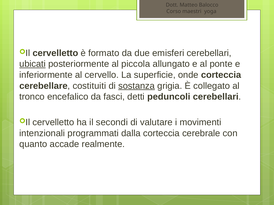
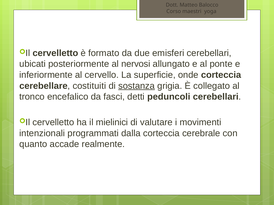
ubicati underline: present -> none
piccola: piccola -> nervosi
secondi: secondi -> mielinici
